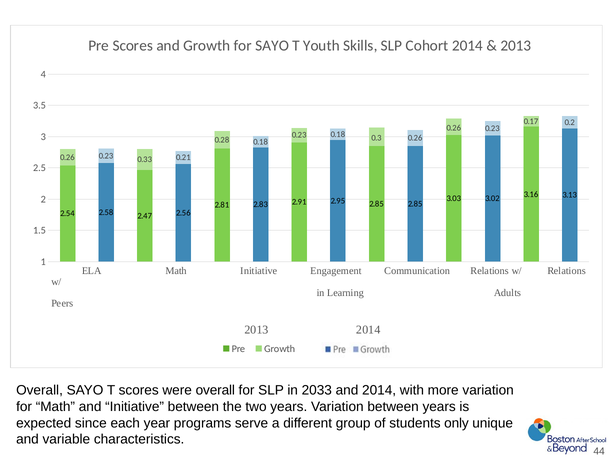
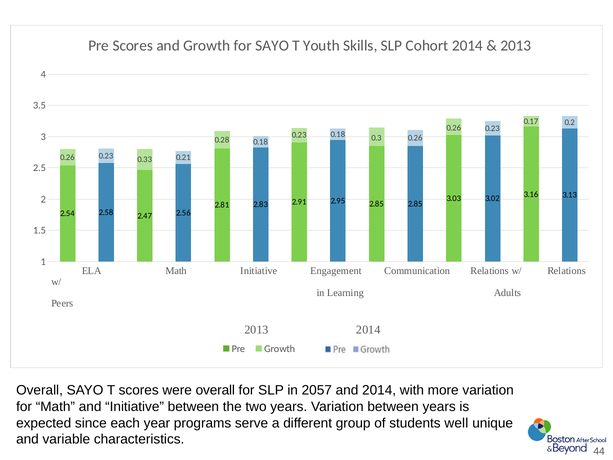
2033: 2033 -> 2057
only: only -> well
